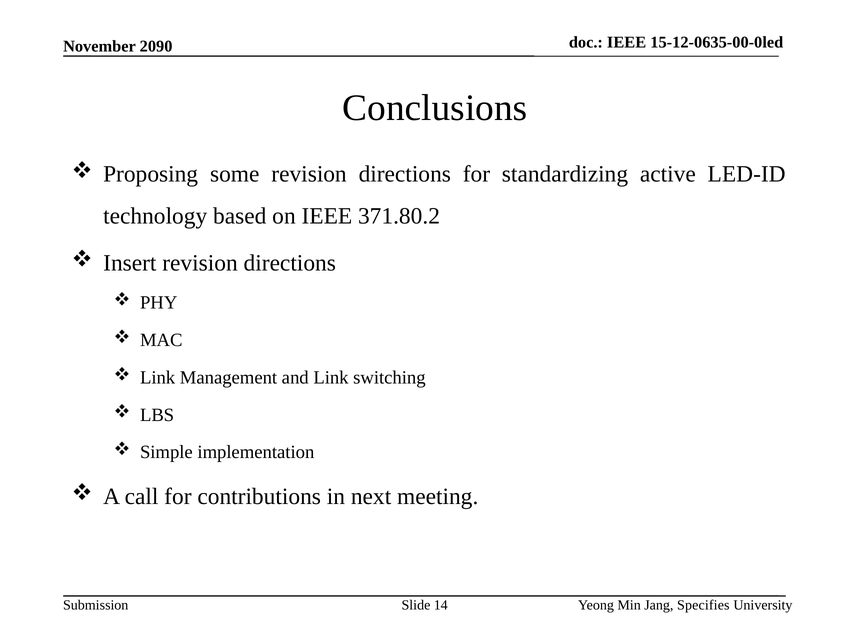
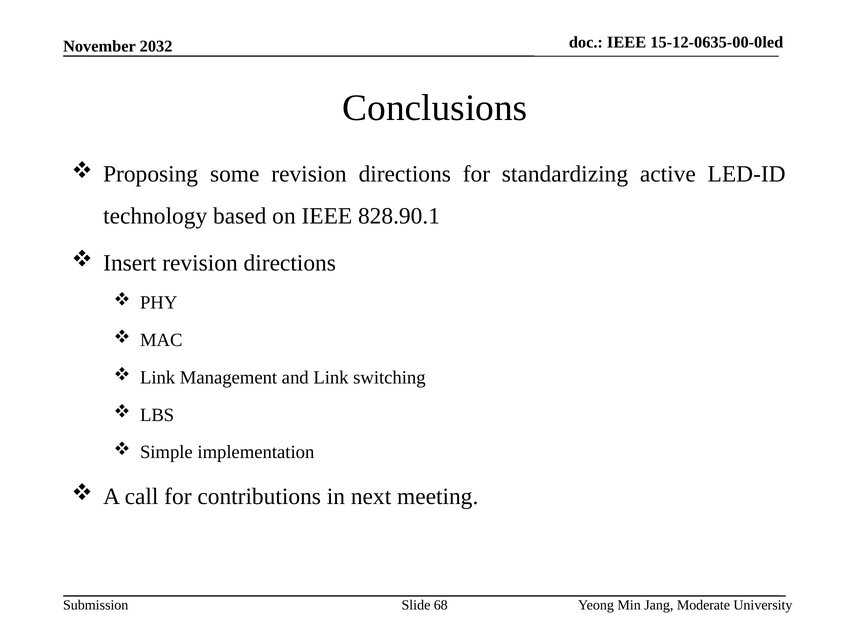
2090: 2090 -> 2032
371.80.2: 371.80.2 -> 828.90.1
14: 14 -> 68
Specifies: Specifies -> Moderate
